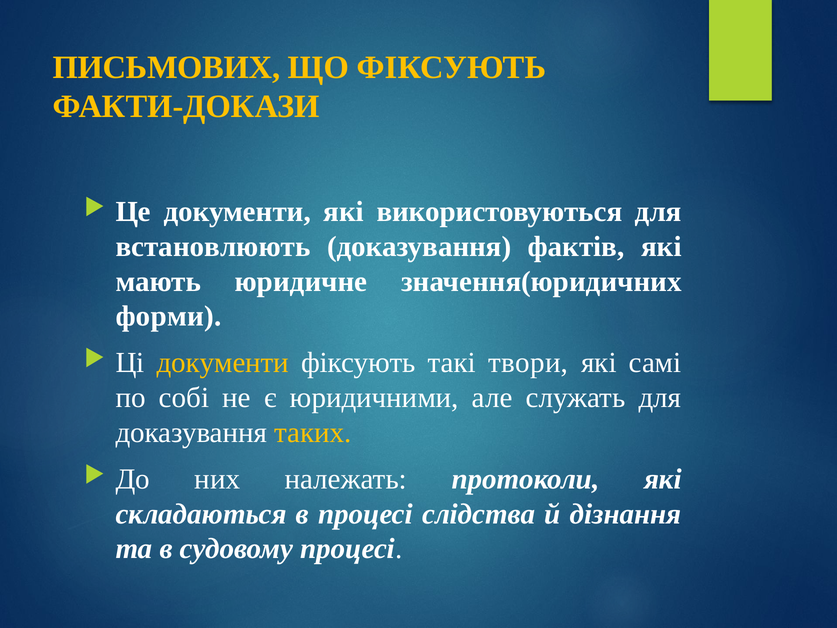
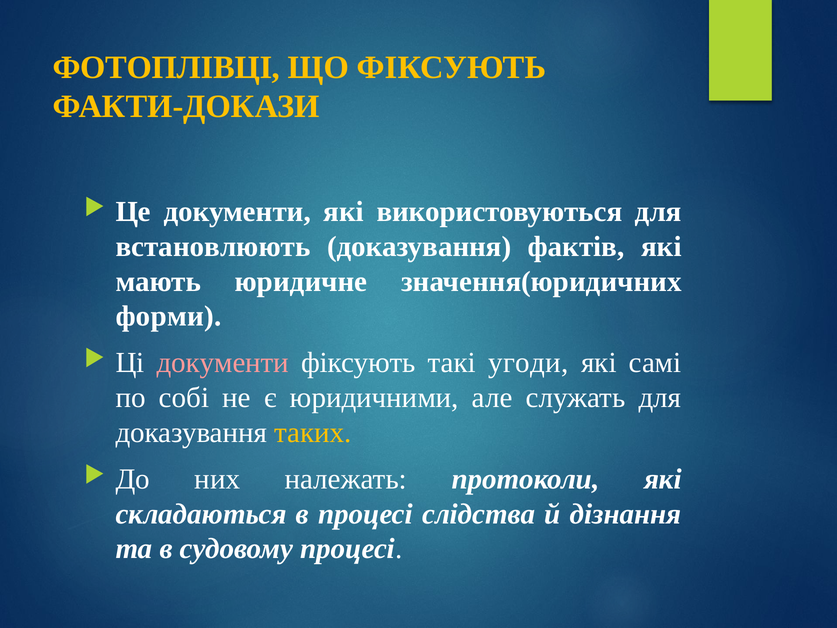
ПИСЬМОВИХ: ПИСЬМОВИХ -> ФОТОПЛІВЦІ
документи at (223, 363) colour: yellow -> pink
твори: твори -> угоди
